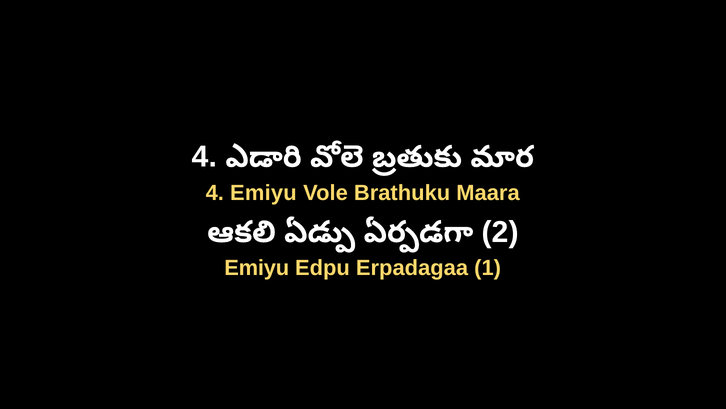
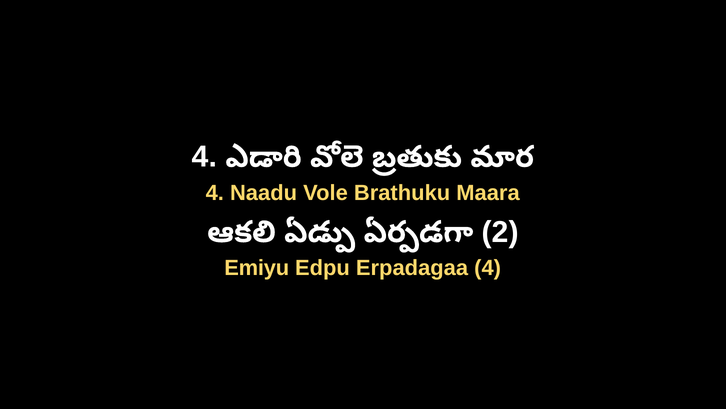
4 Emiyu: Emiyu -> Naadu
Erpadagaa 1: 1 -> 4
